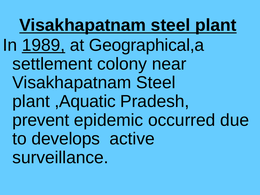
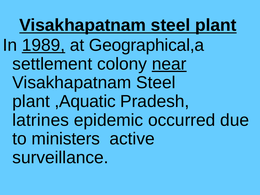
near underline: none -> present
prevent: prevent -> latrines
develops: develops -> ministers
